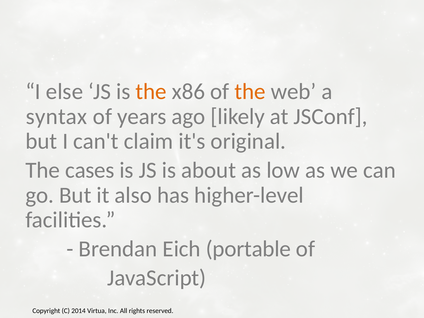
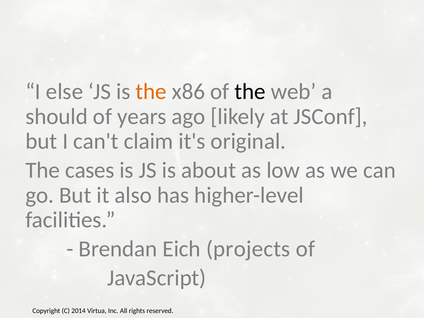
the at (250, 92) colour: orange -> black
syntax: syntax -> should
portable: portable -> projects
